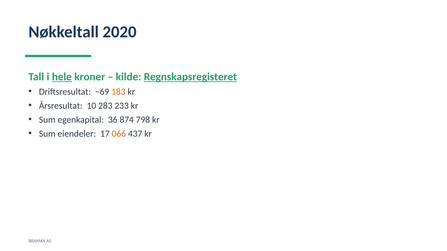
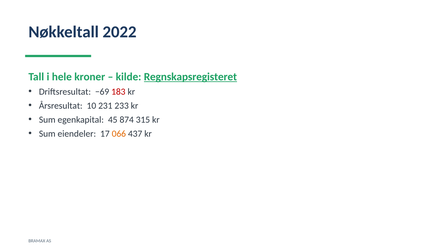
2020: 2020 -> 2022
hele underline: present -> none
183 colour: orange -> red
283: 283 -> 231
36: 36 -> 45
798: 798 -> 315
